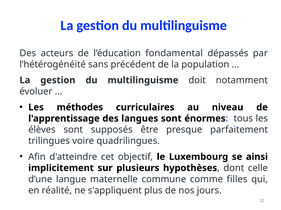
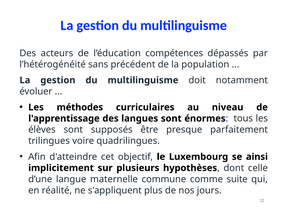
fondamental: fondamental -> compétences
filles: filles -> suite
